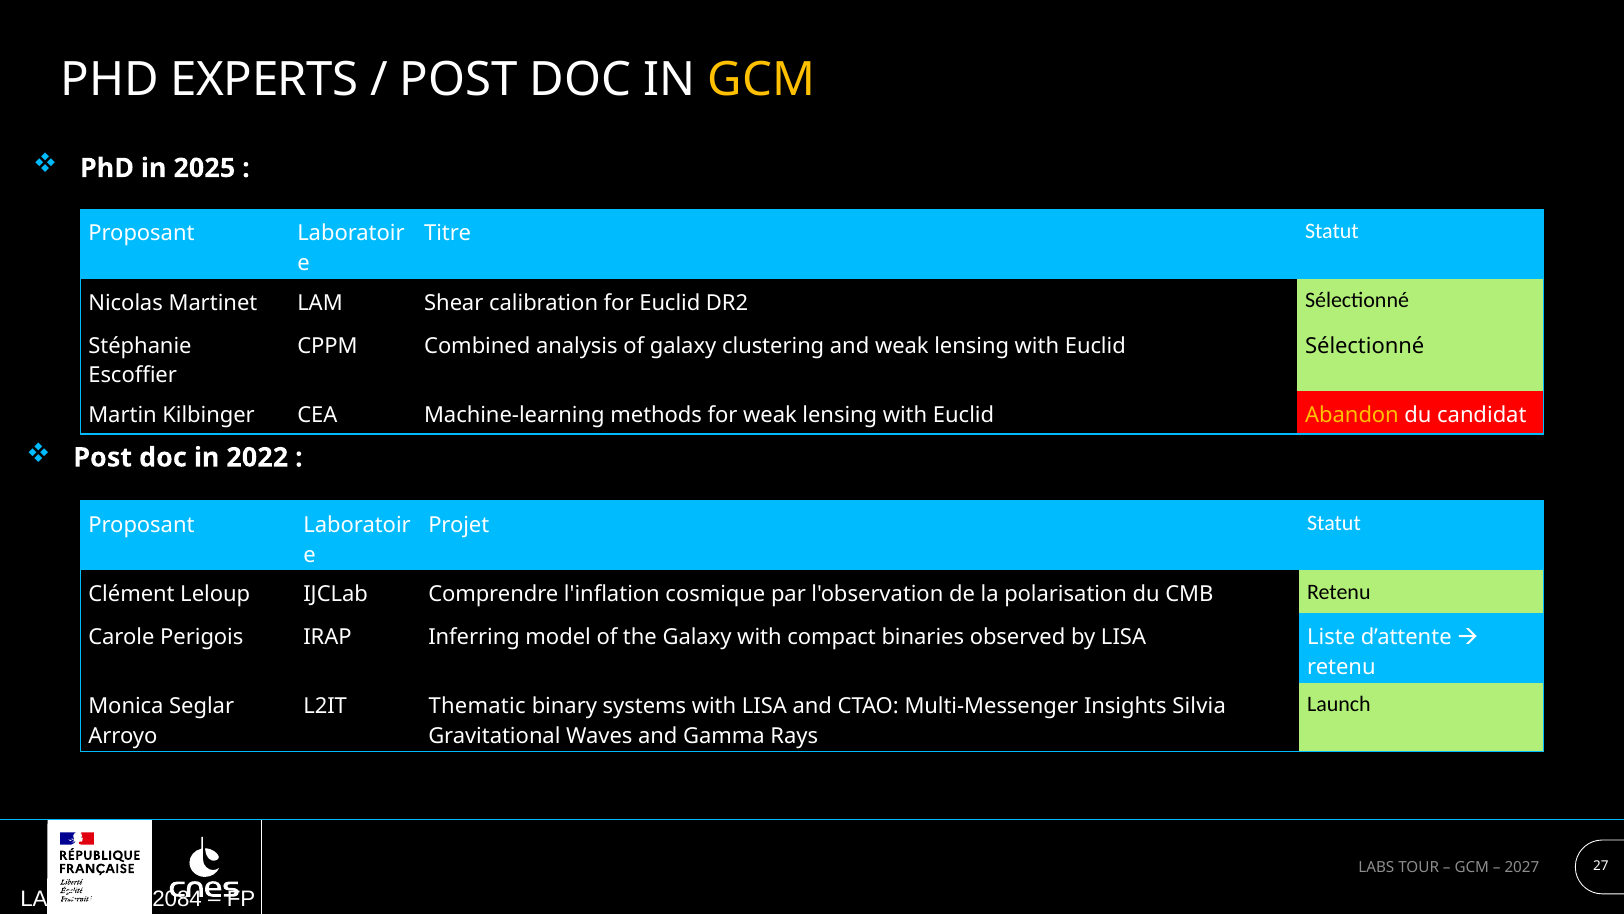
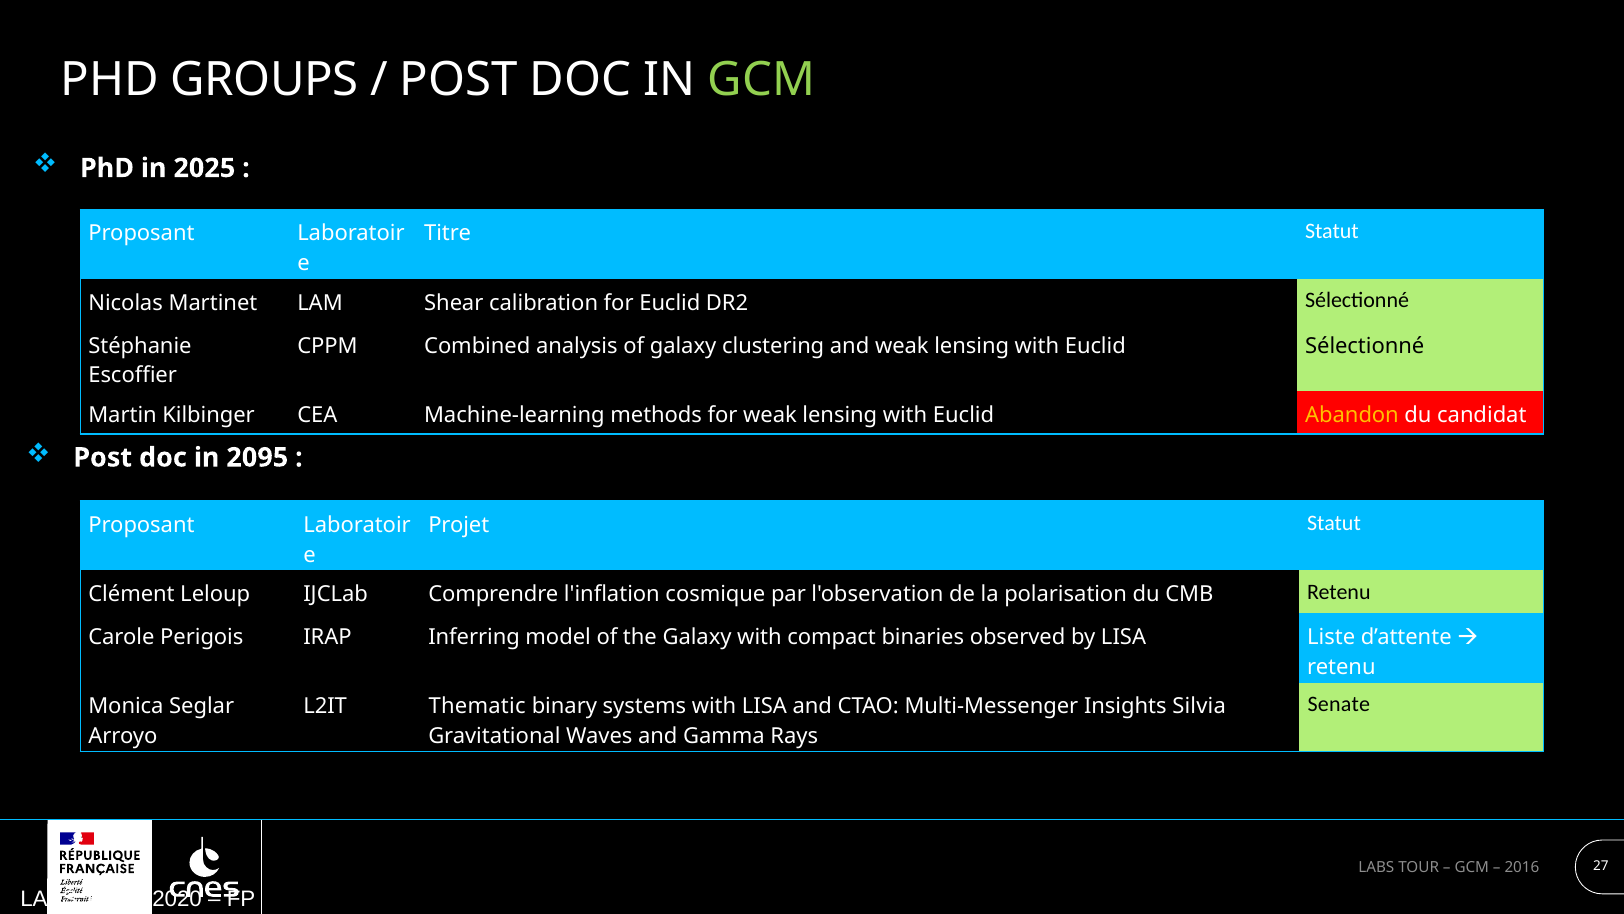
EXPERTS: EXPERTS -> GROUPS
GCM at (762, 80) colour: yellow -> light green
2022: 2022 -> 2095
Launch: Launch -> Senate
2027: 2027 -> 2016
2084: 2084 -> 2020
